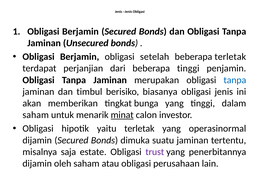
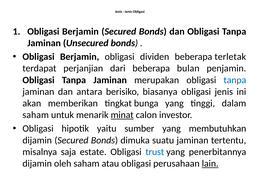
setelah: setelah -> dividen
beberapa tinggi: tinggi -> bulan
timbul: timbul -> antara
yaitu terletak: terletak -> sumber
operasinormal: operasinormal -> membutuhkan
trust colour: purple -> blue
lain underline: none -> present
